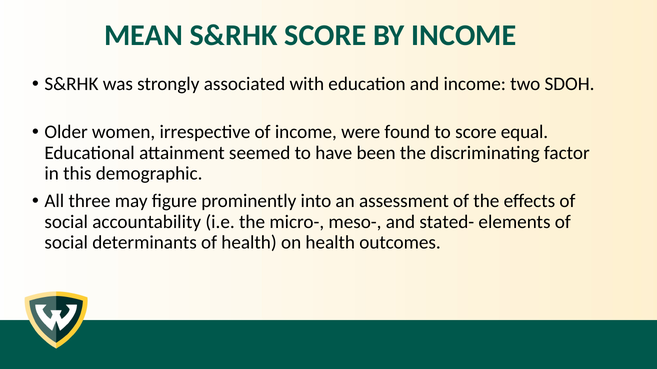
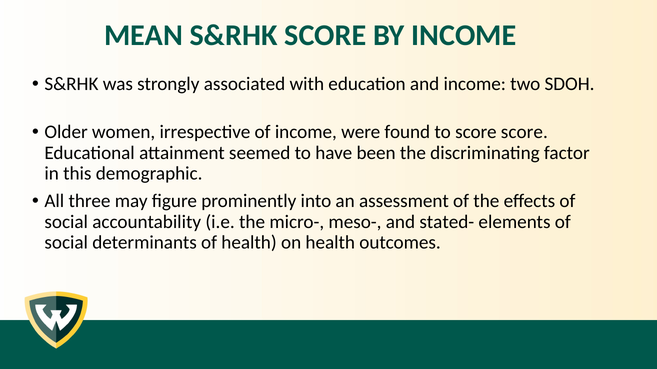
score equal: equal -> score
